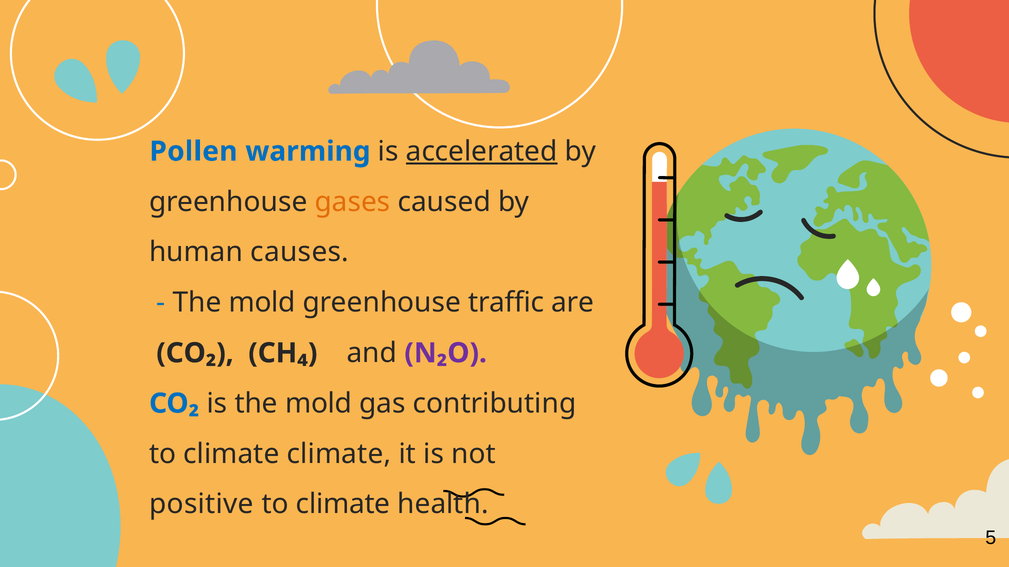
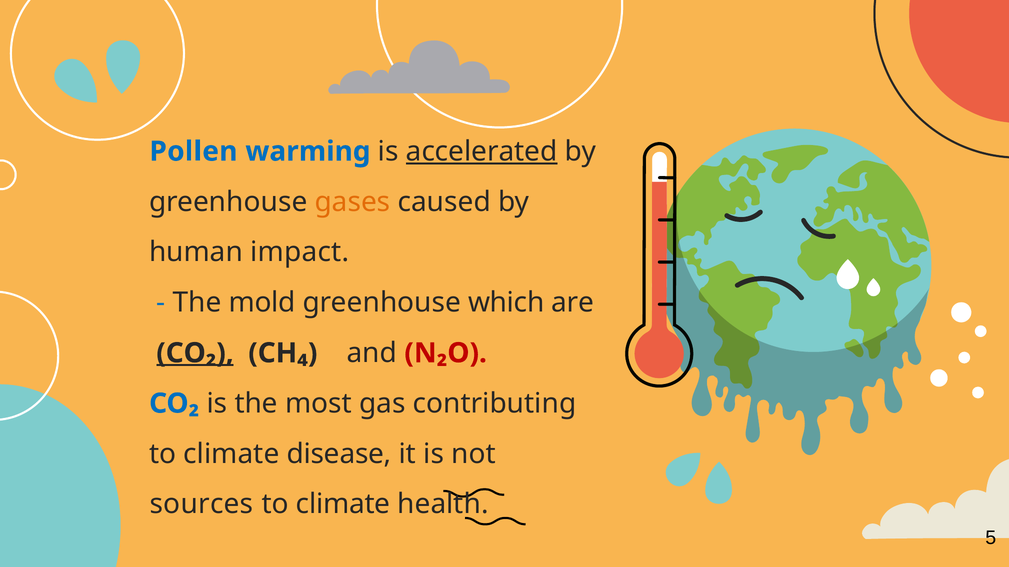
causes: causes -> impact
traffic: traffic -> which
CO₂ at (195, 353) underline: none -> present
N₂O colour: purple -> red
is the mold: mold -> most
climate climate: climate -> disease
positive: positive -> sources
